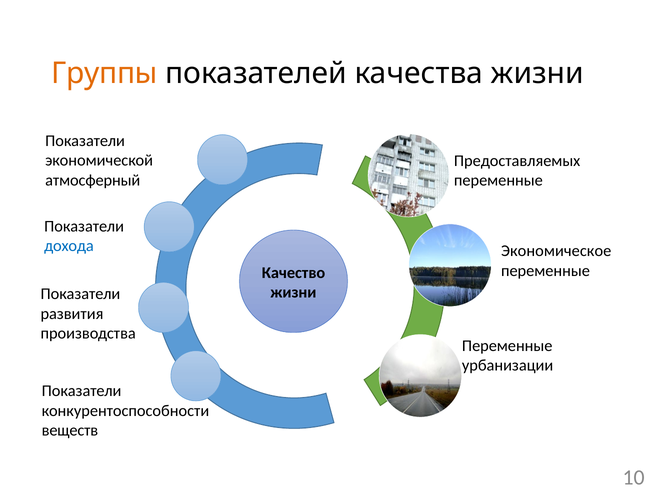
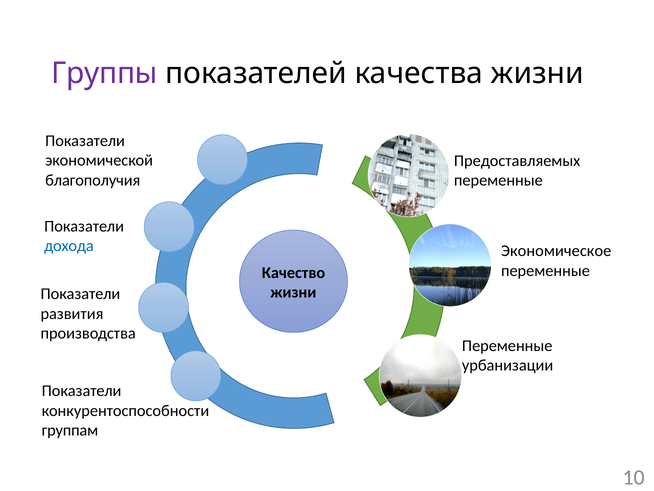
Группы colour: orange -> purple
атмосферный: атмосферный -> благополучия
веществ: веществ -> группам
